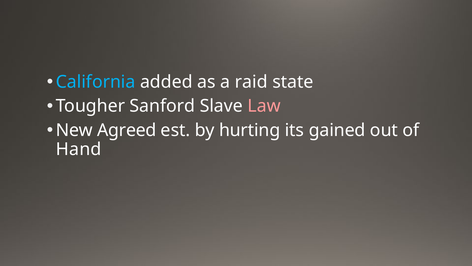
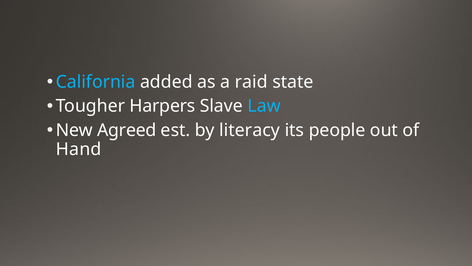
Sanford: Sanford -> Harpers
Law colour: pink -> light blue
hurting: hurting -> literacy
gained: gained -> people
